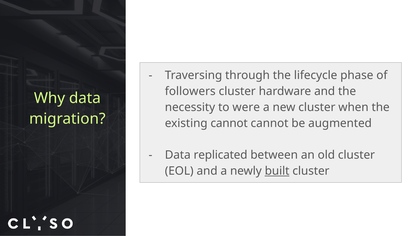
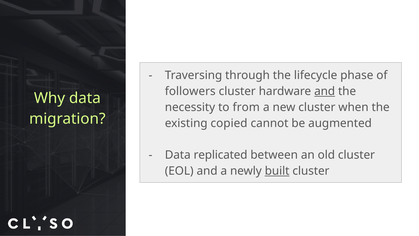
and at (325, 91) underline: none -> present
were: were -> from
existing cannot: cannot -> copied
